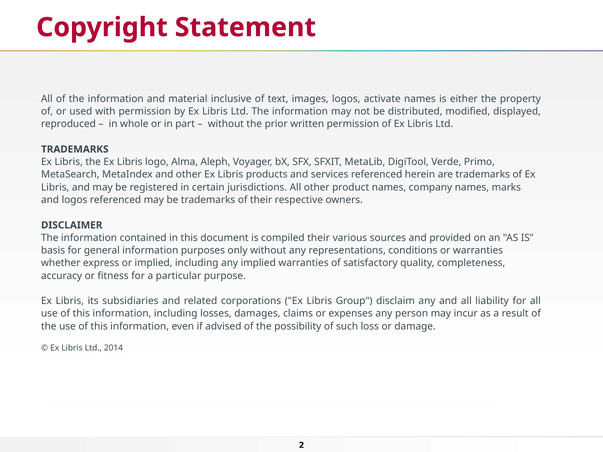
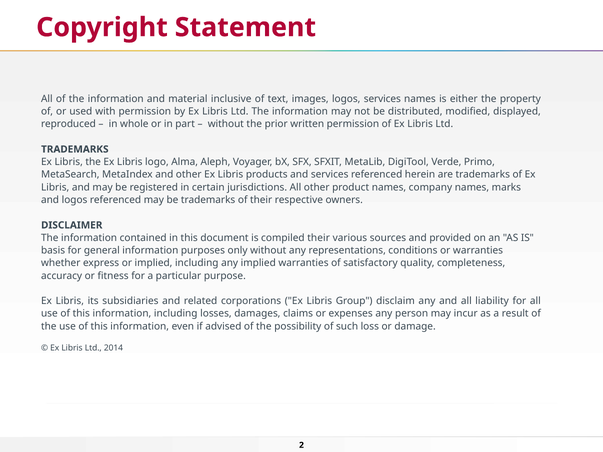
logos activate: activate -> services
